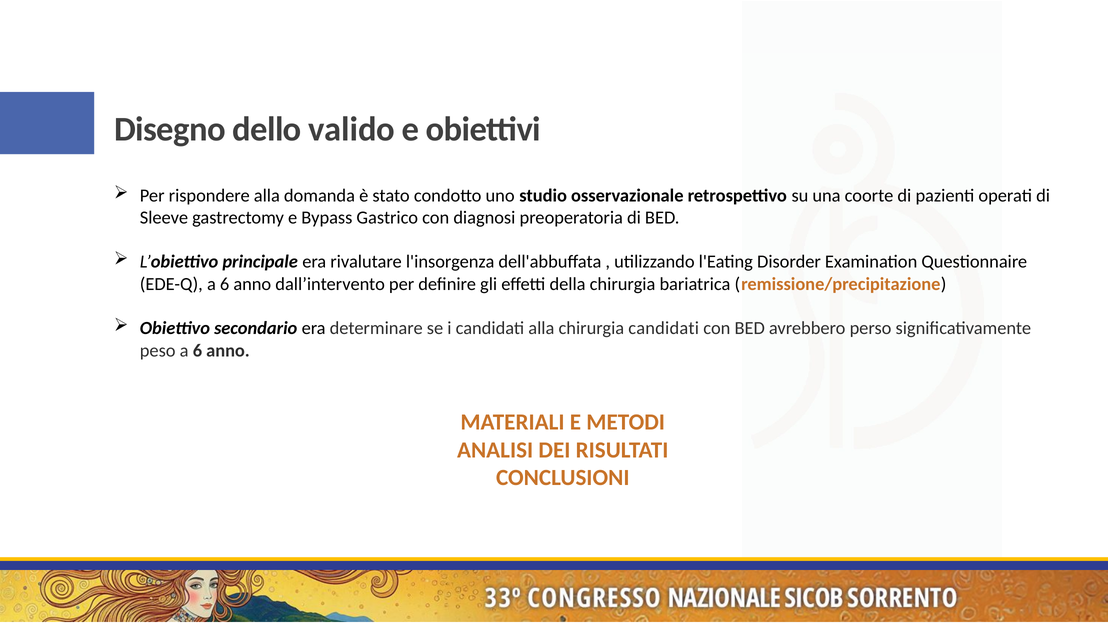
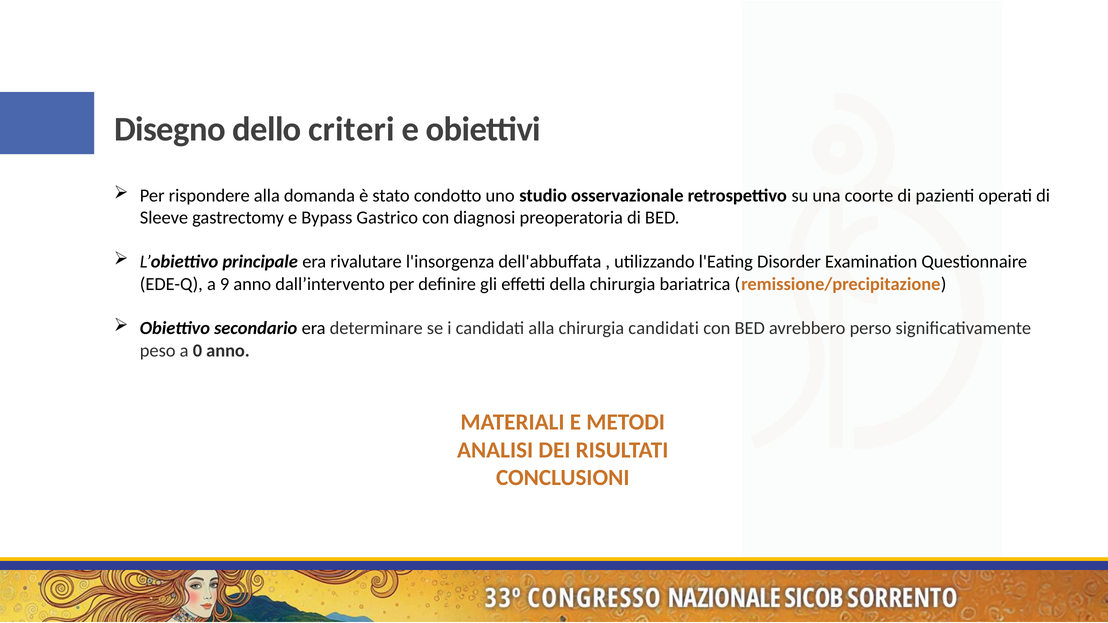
valido: valido -> criteri
EDE-Q a 6: 6 -> 9
peso a 6: 6 -> 0
